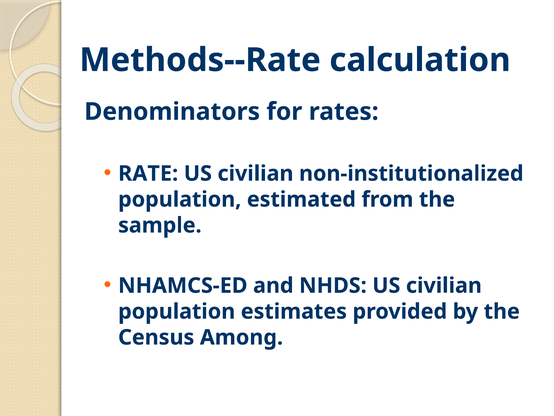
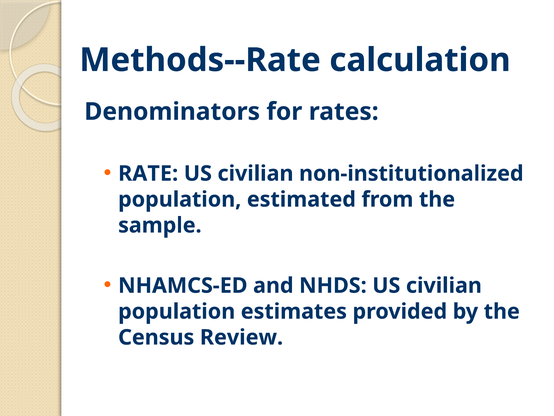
Among: Among -> Review
